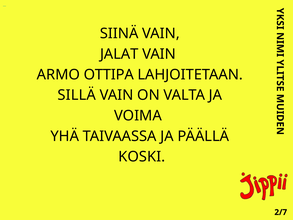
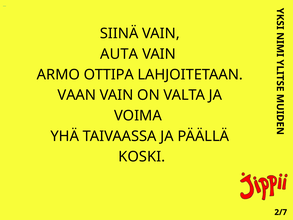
JALAT: JALAT -> AUTA
SILLÄ: SILLÄ -> VAAN
